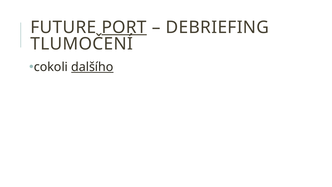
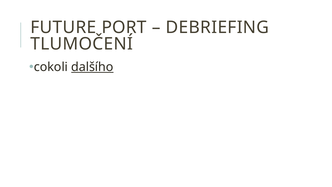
PORT underline: present -> none
